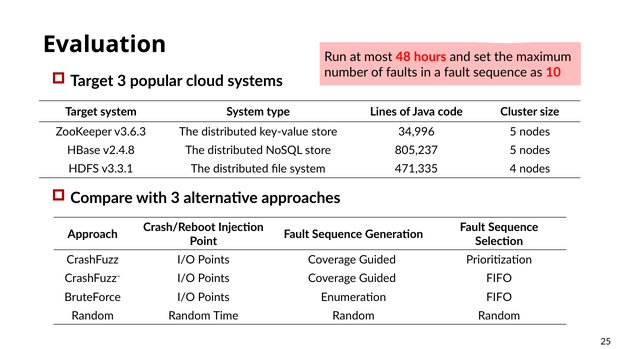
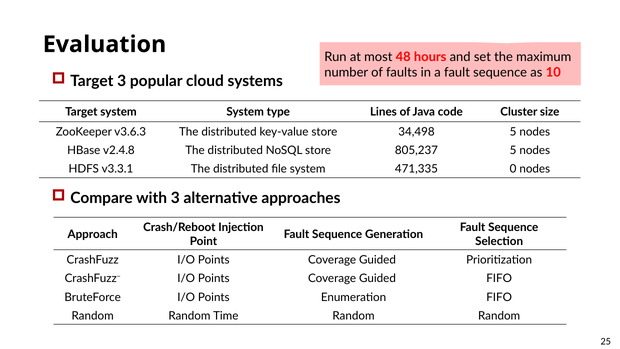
34,996: 34,996 -> 34,498
4: 4 -> 0
